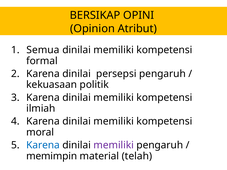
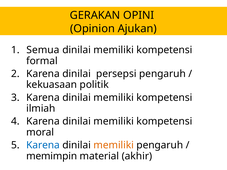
BERSIKAP: BERSIKAP -> GERAKAN
Atribut: Atribut -> Ajukan
memiliki at (114, 145) colour: purple -> orange
telah: telah -> akhir
